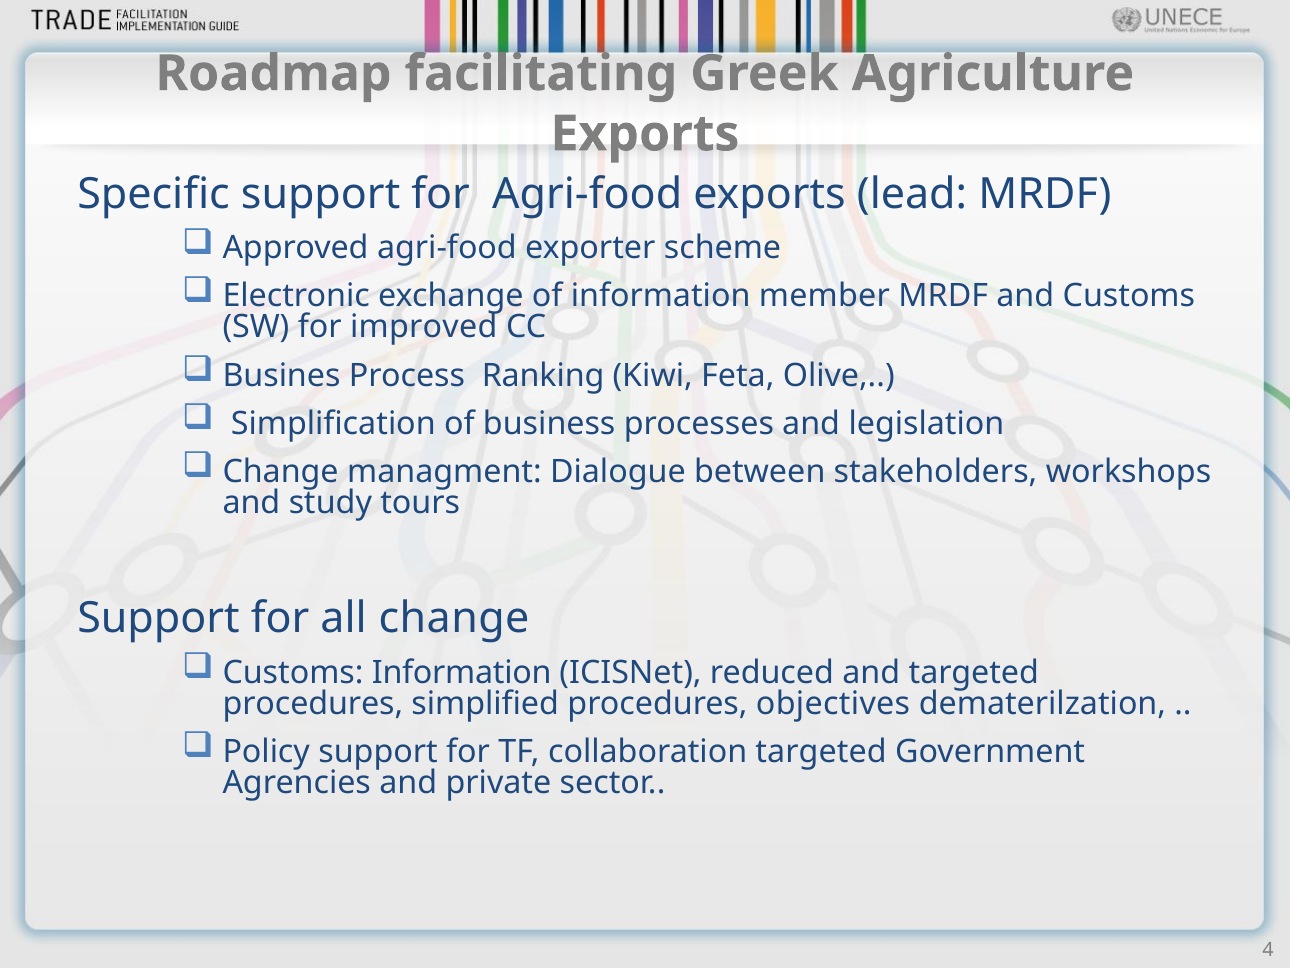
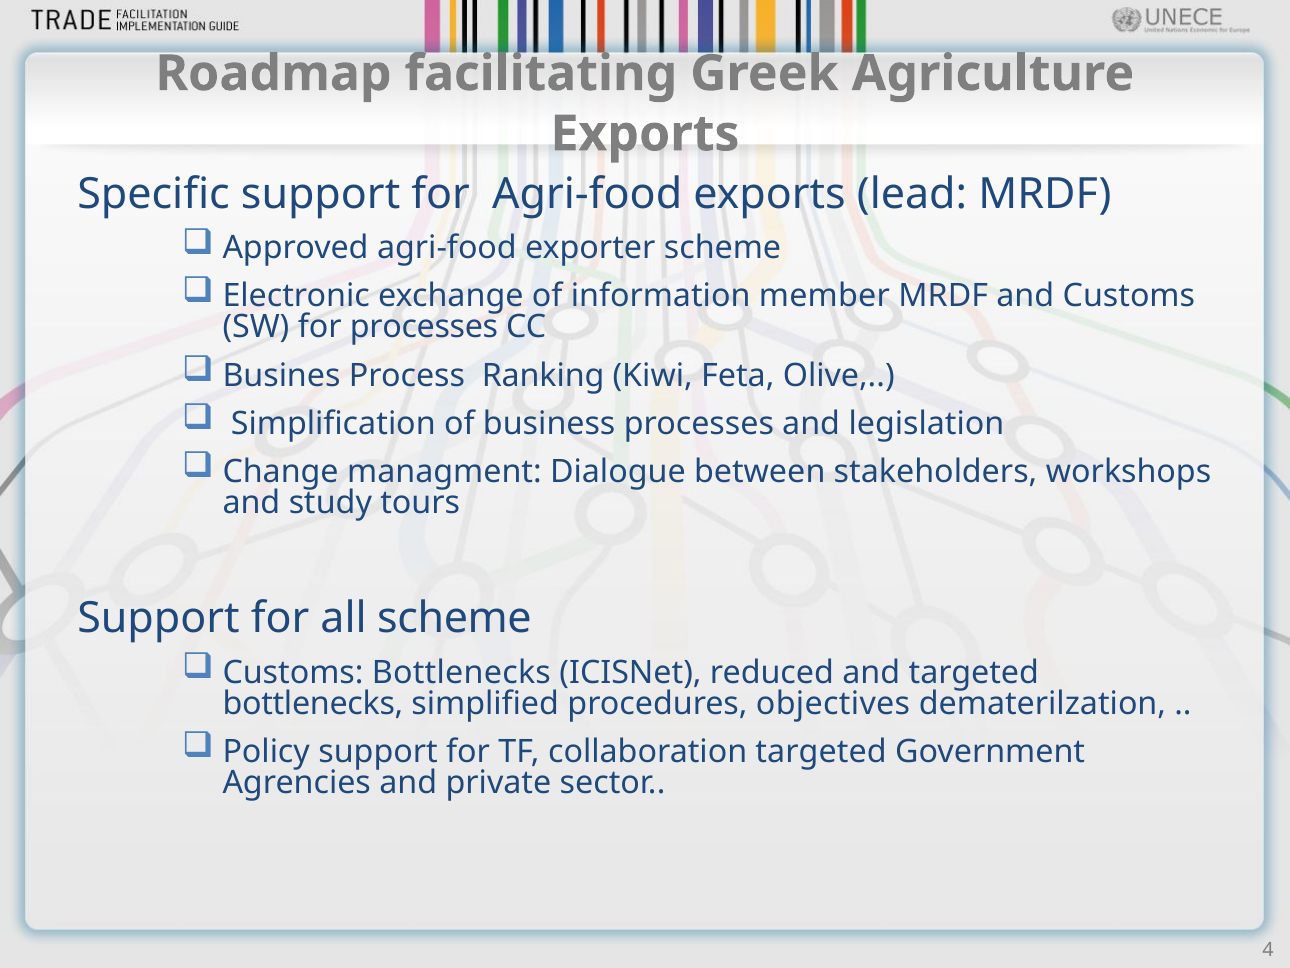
for improved: improved -> processes
all change: change -> scheme
Customs Information: Information -> Bottlenecks
procedures at (313, 703): procedures -> bottlenecks
